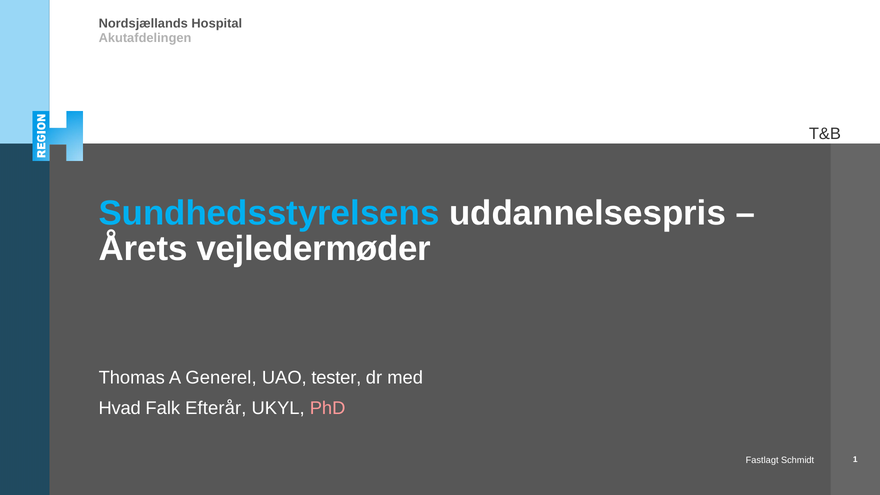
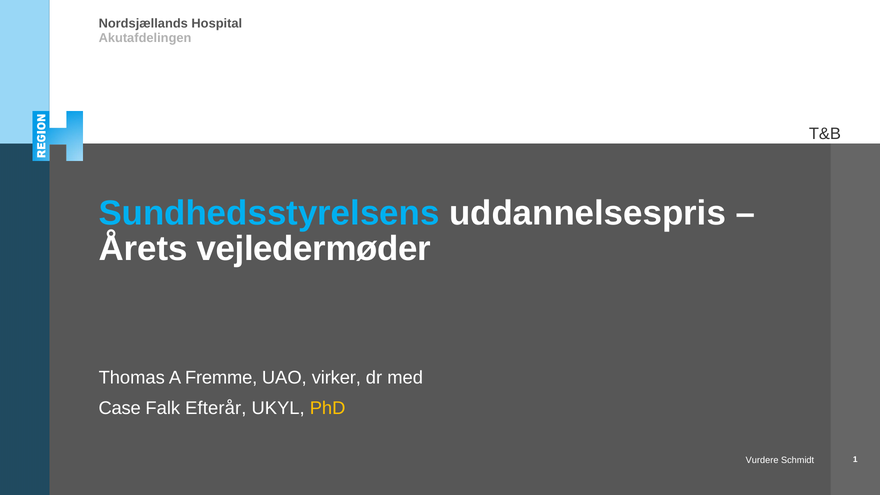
Generel: Generel -> Fremme
tester: tester -> virker
Hvad: Hvad -> Case
PhD colour: pink -> yellow
Fastlagt: Fastlagt -> Vurdere
